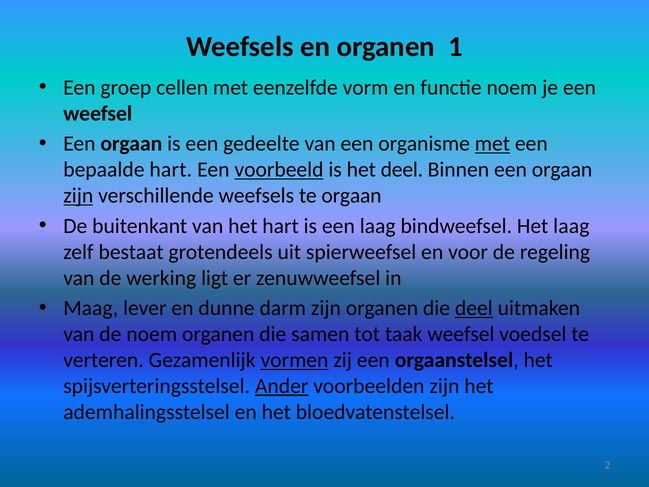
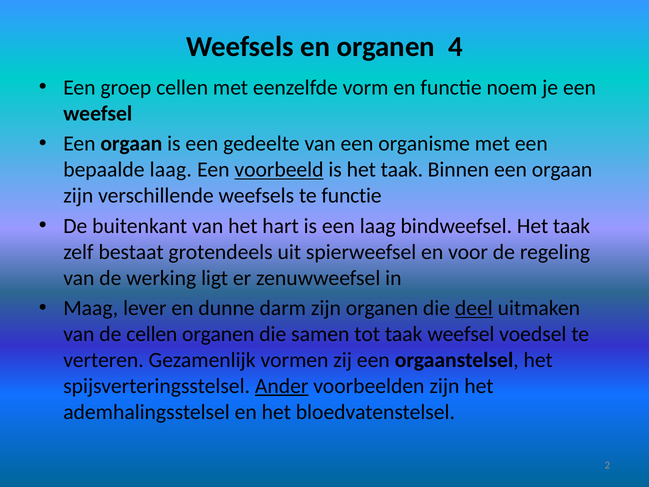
1: 1 -> 4
met at (492, 144) underline: present -> none
bepaalde hart: hart -> laag
is het deel: deel -> taak
zijn at (78, 196) underline: present -> none
te orgaan: orgaan -> functie
bindweefsel Het laag: laag -> taak
de noem: noem -> cellen
vormen underline: present -> none
